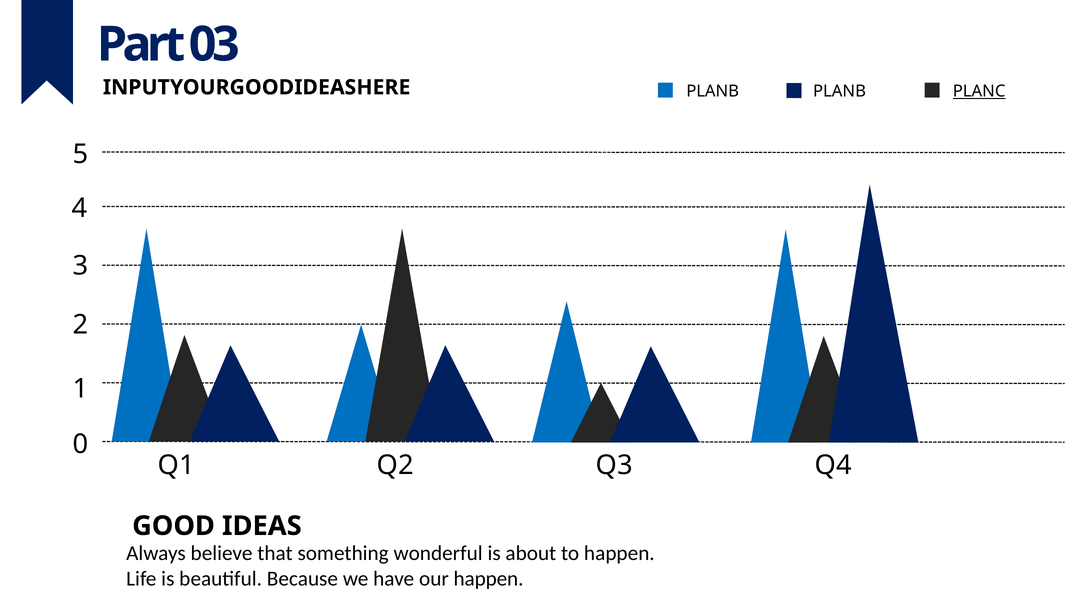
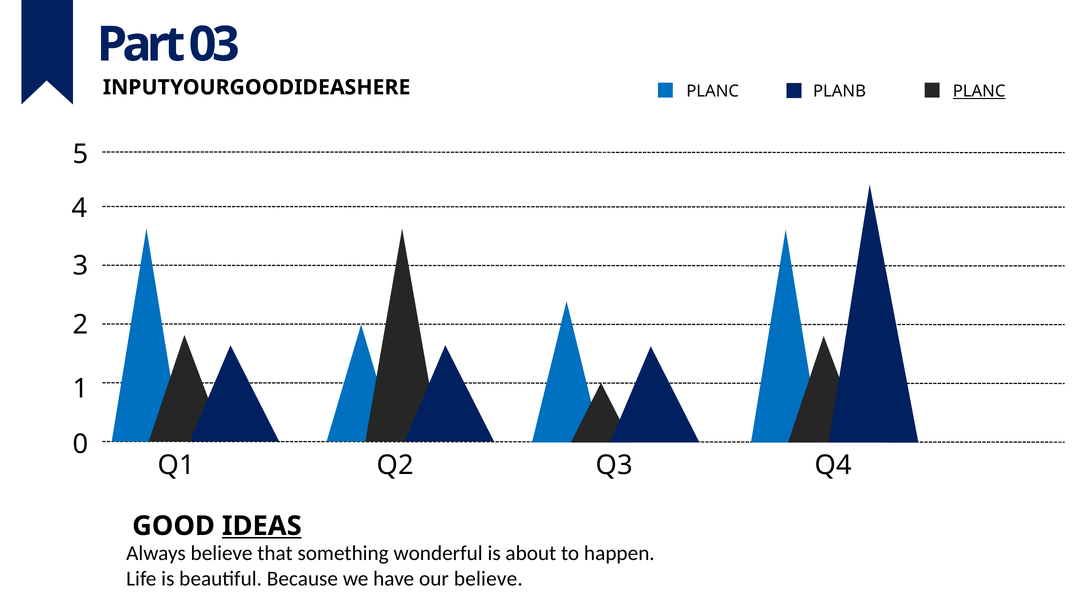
PLANB at (713, 91): PLANB -> PLANC
IDEAS underline: none -> present
our happen: happen -> believe
